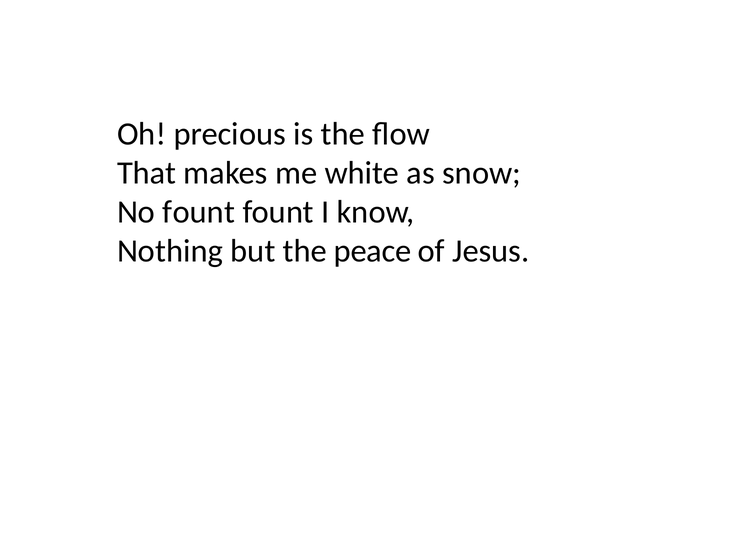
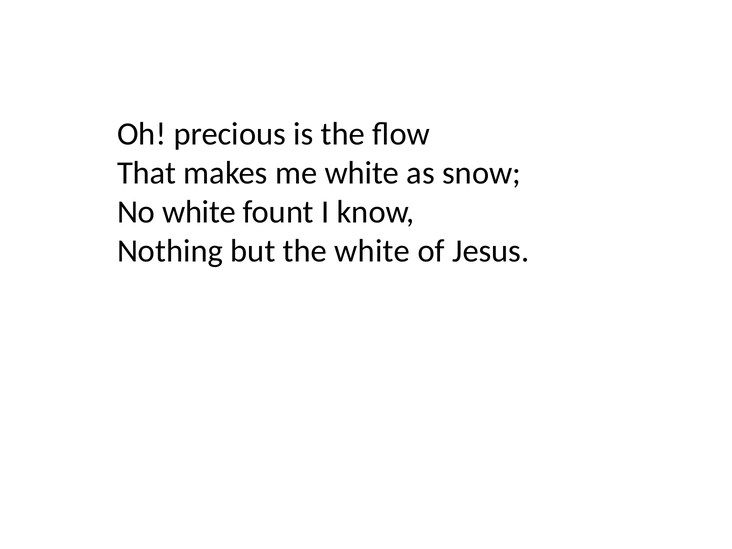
No fount: fount -> white
the peace: peace -> white
